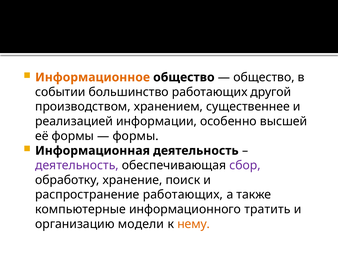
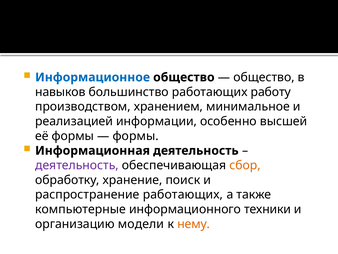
Информационное colour: orange -> blue
событии: событии -> навыков
другой: другой -> работу
существеннее: существеннее -> минимальное
сбор colour: purple -> orange
тратить: тратить -> техники
